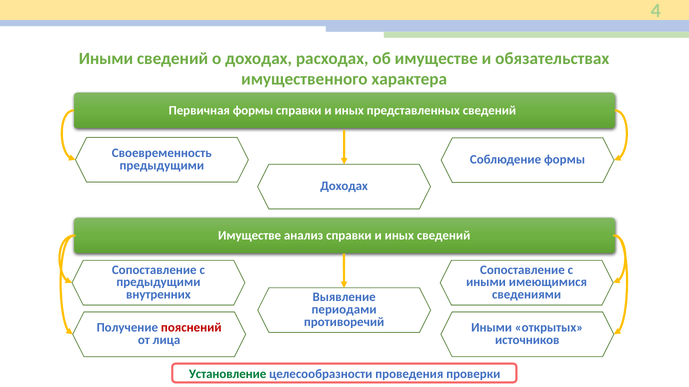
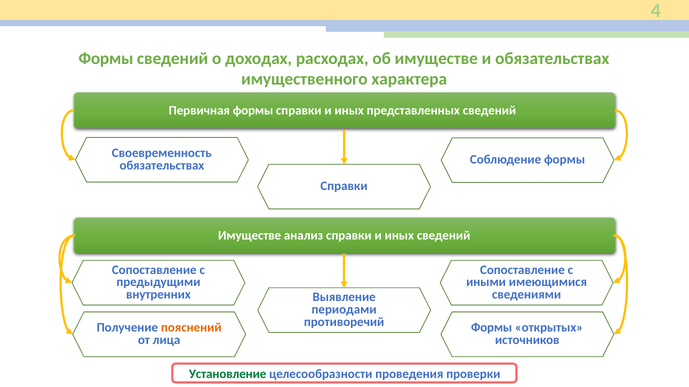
Иными at (106, 58): Иными -> Формы
предыдущими at (162, 166): предыдущими -> обязательствах
Доходах at (344, 186): Доходах -> Справки
пояснений colour: red -> orange
Иными at (492, 328): Иными -> Формы
